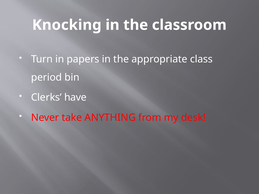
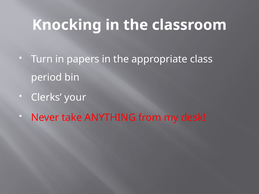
have: have -> your
